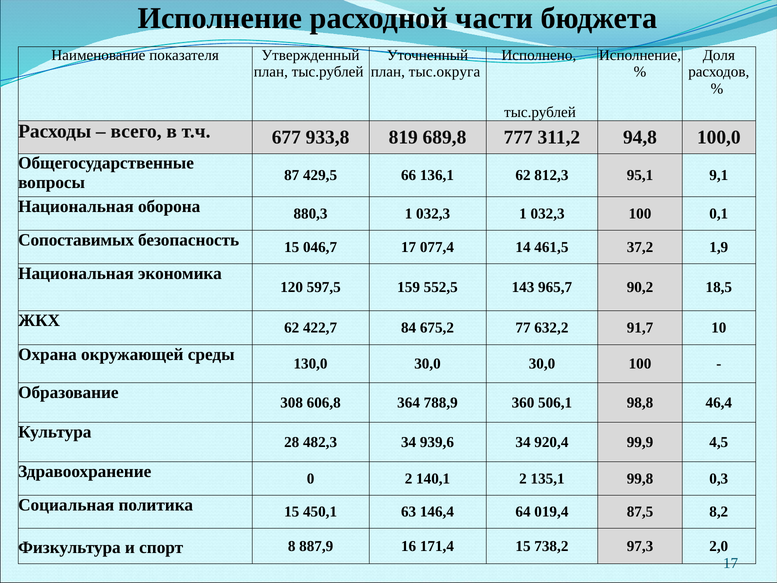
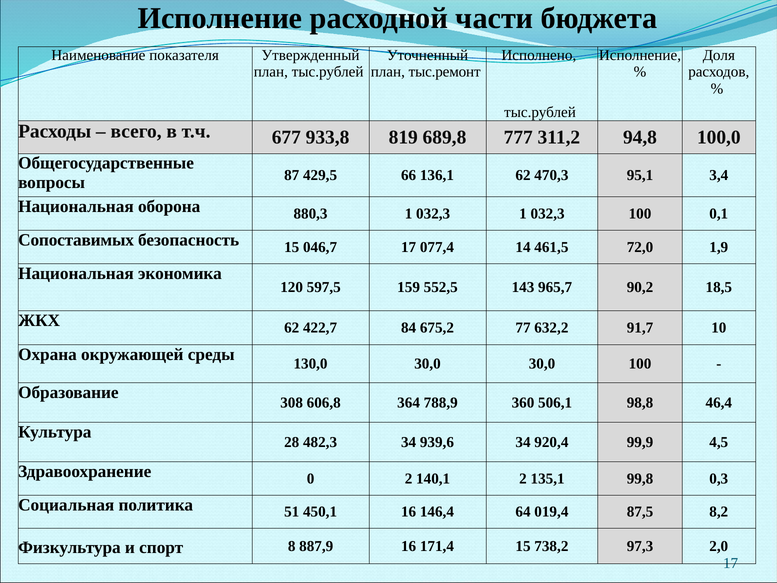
тыс.округа: тыс.округа -> тыс.ремонт
812,3: 812,3 -> 470,3
9,1: 9,1 -> 3,4
37,2: 37,2 -> 72,0
политика 15: 15 -> 51
450,1 63: 63 -> 16
